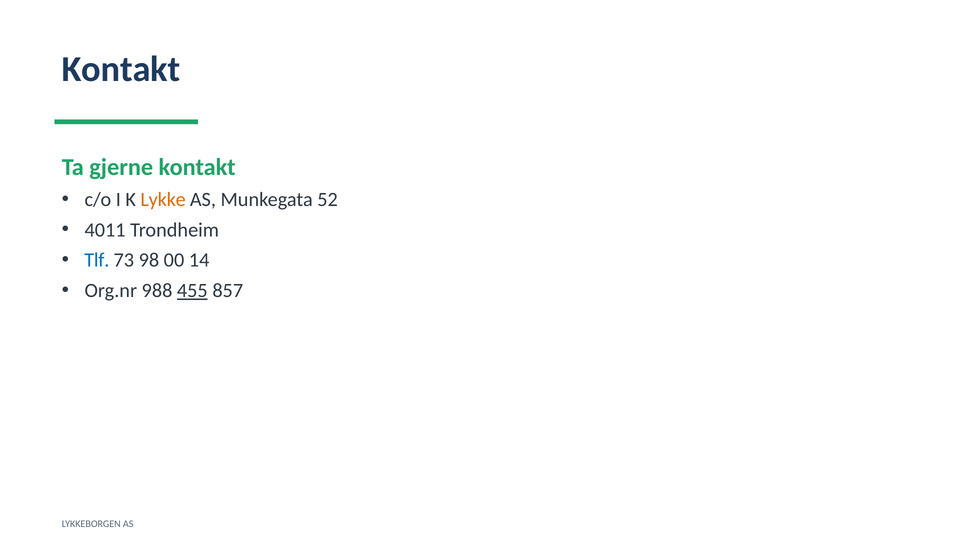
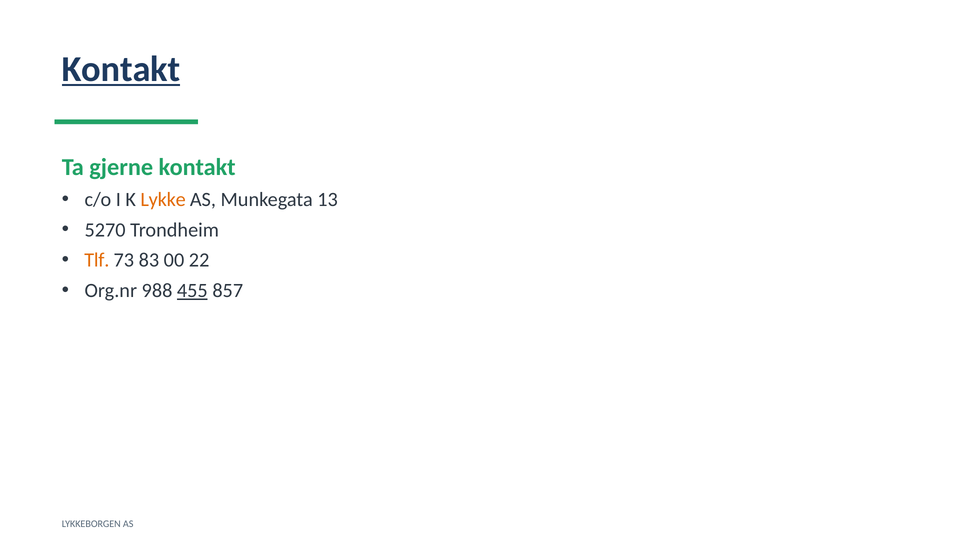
Kontakt at (121, 69) underline: none -> present
52: 52 -> 13
4011: 4011 -> 5270
Tlf colour: blue -> orange
98: 98 -> 83
14: 14 -> 22
